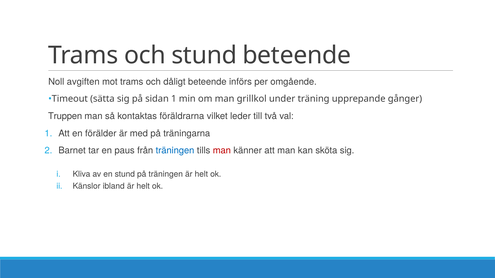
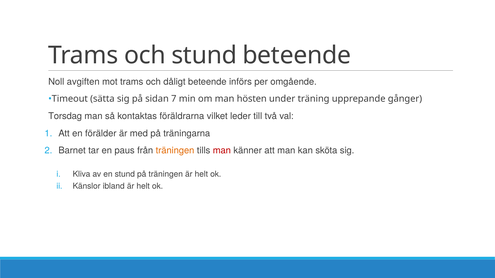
sidan 1: 1 -> 7
grillkol: grillkol -> hösten
Truppen: Truppen -> Torsdag
träningen at (175, 151) colour: blue -> orange
